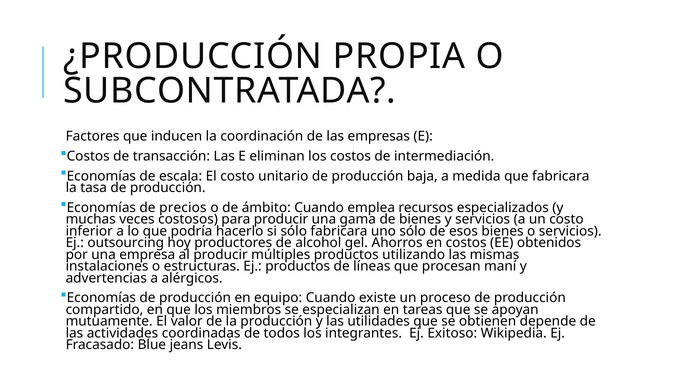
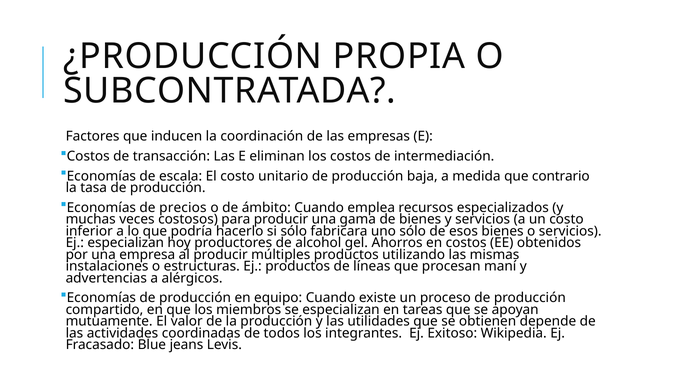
que fabricara: fabricara -> contrario
Ej outsourcing: outsourcing -> especializan
